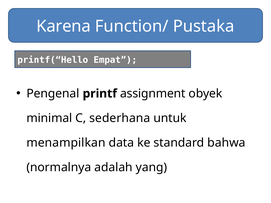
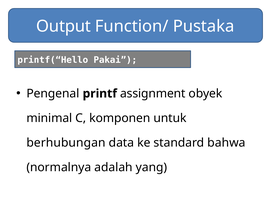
Karena: Karena -> Output
Empat: Empat -> Pakai
sederhana: sederhana -> komponen
menampilkan: menampilkan -> berhubungan
